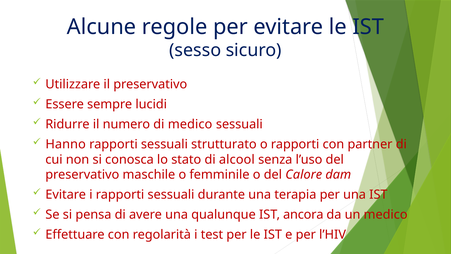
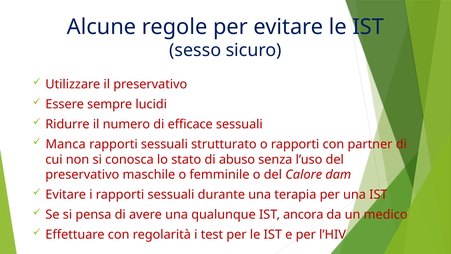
di medico: medico -> efficace
Hanno: Hanno -> Manca
alcool: alcool -> abuso
